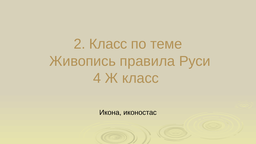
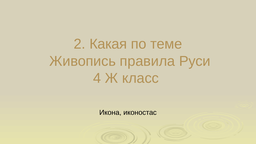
2 Класс: Класс -> Какая
